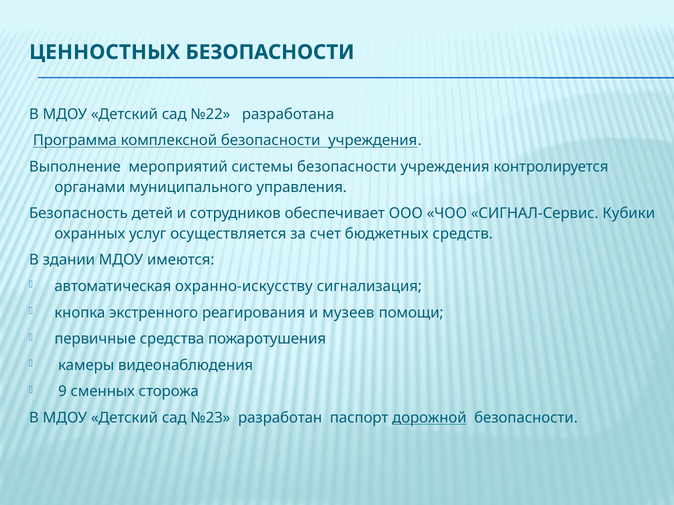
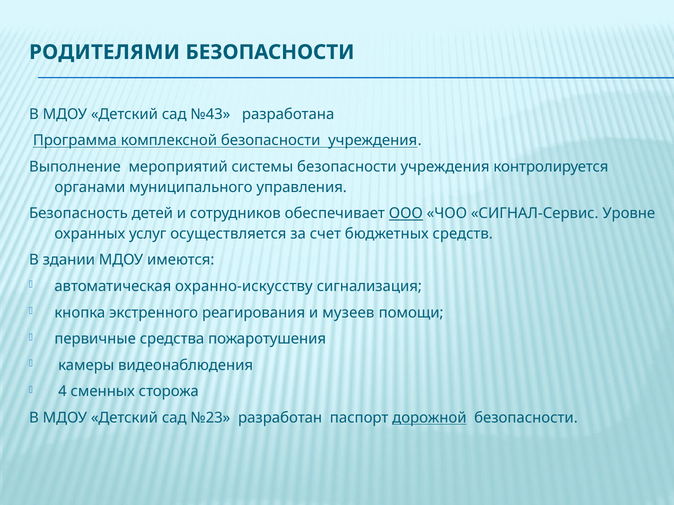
ЦЕННОСТНЫХ: ЦЕННОСТНЫХ -> РОДИТЕЛЯМИ
№22: №22 -> №43
ООО underline: none -> present
Кубики: Кубики -> Уровне
9: 9 -> 4
